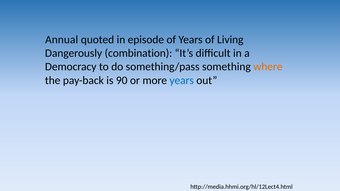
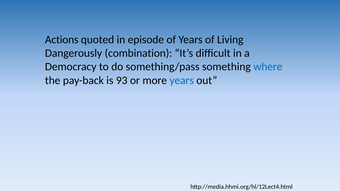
Annual: Annual -> Actions
where colour: orange -> blue
90: 90 -> 93
